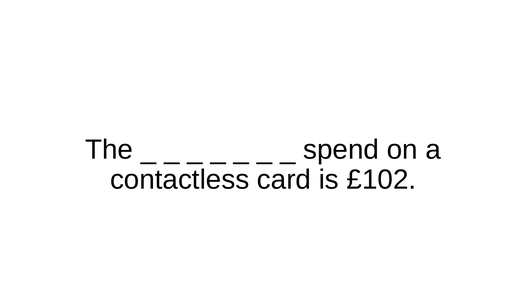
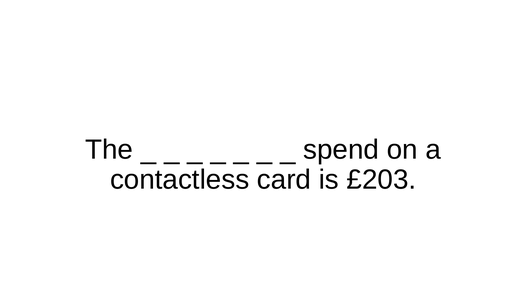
£102: £102 -> £203
